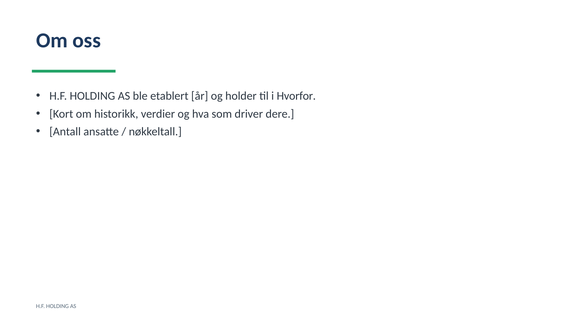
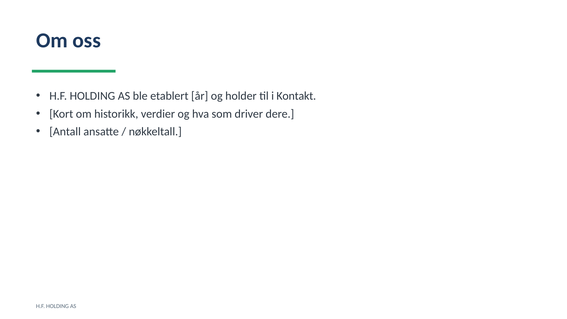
Hvorfor: Hvorfor -> Kontakt
